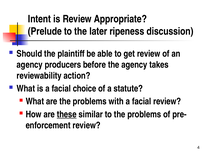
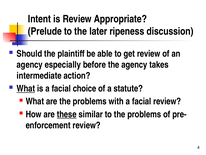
producers: producers -> especially
reviewability: reviewability -> intermediate
What at (26, 88) underline: none -> present
